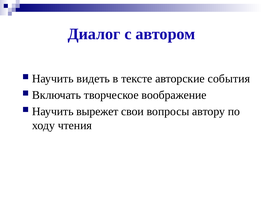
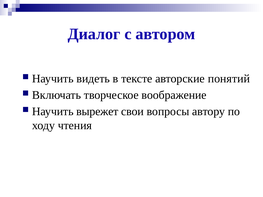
события: события -> понятий
